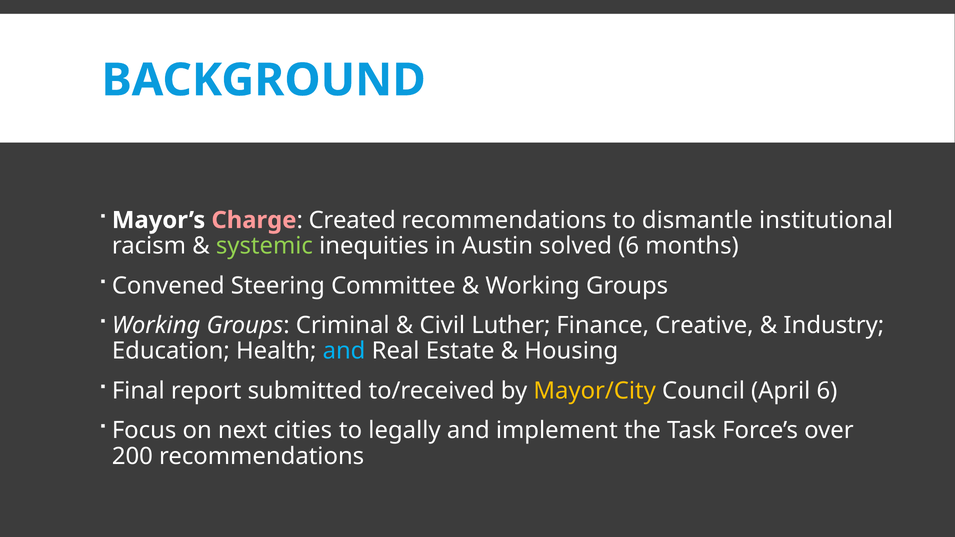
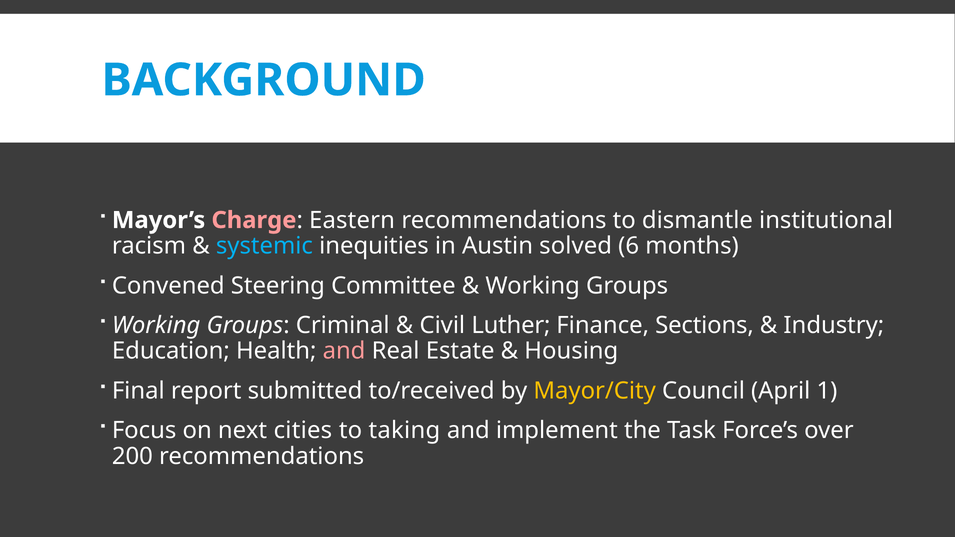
Created: Created -> Eastern
systemic colour: light green -> light blue
Creative: Creative -> Sections
and at (344, 351) colour: light blue -> pink
April 6: 6 -> 1
legally: legally -> taking
